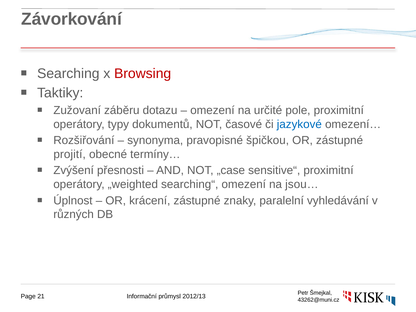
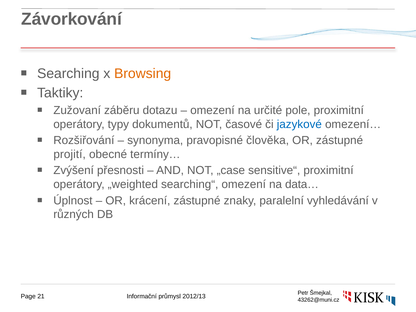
Browsing colour: red -> orange
špičkou: špičkou -> člověka
jsou…: jsou… -> data…
